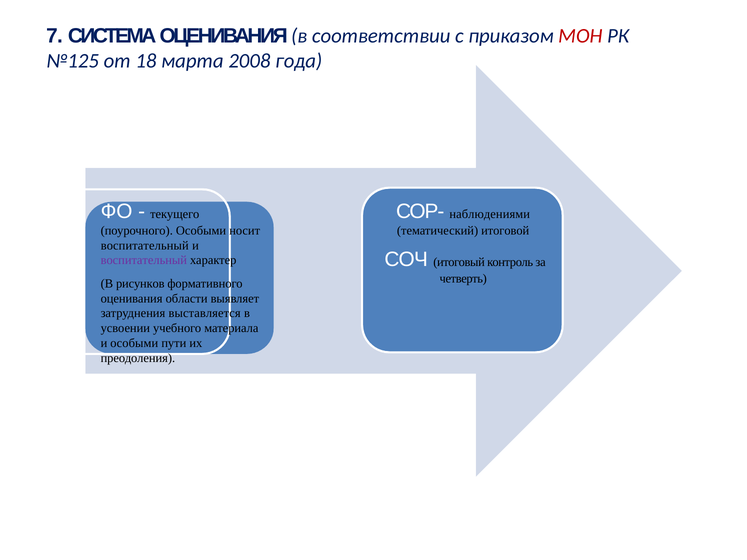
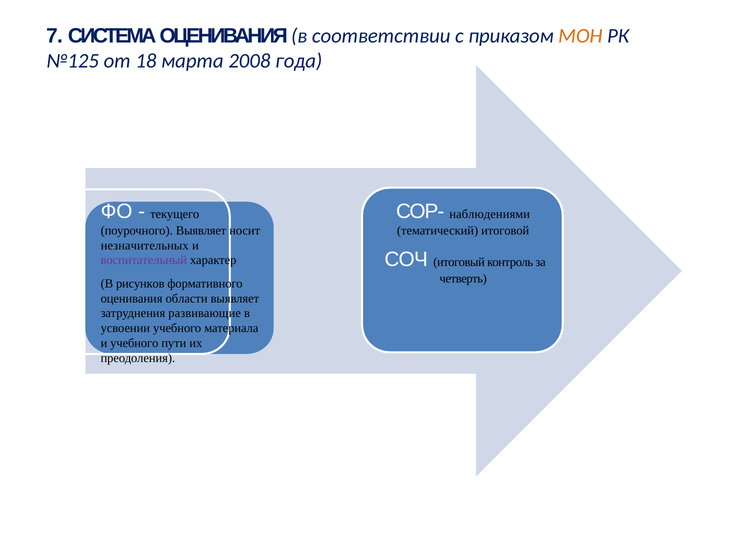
МОН colour: red -> orange
поурочного Особыми: Особыми -> Выявляет
воспитательный at (145, 246): воспитательный -> незначительных
выставляется: выставляется -> развивающие
и особыми: особыми -> учебного
